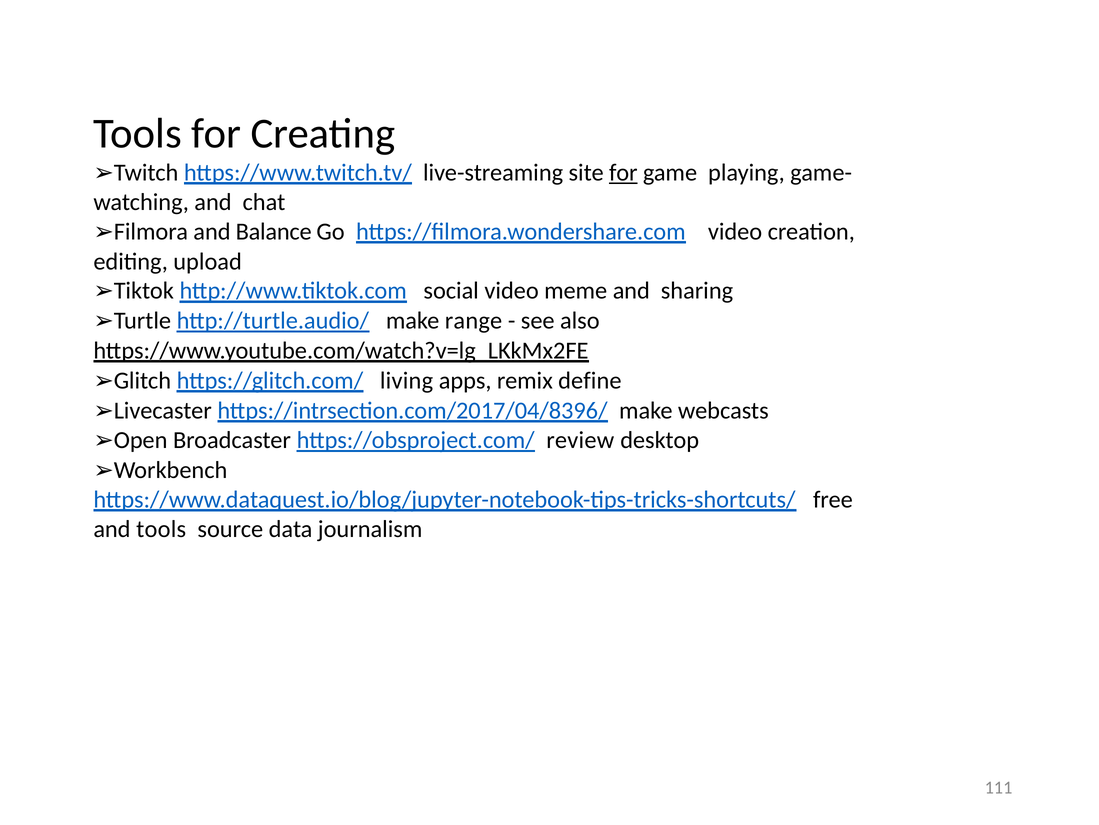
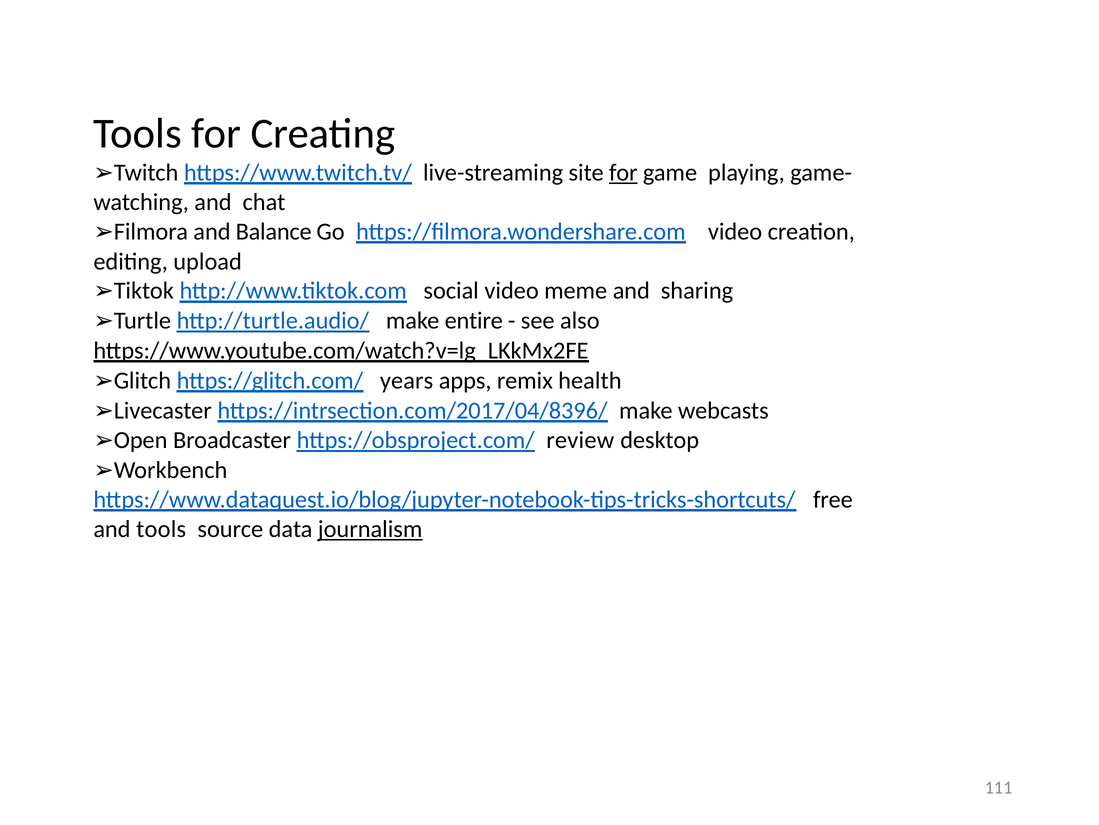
range: range -> entire
living: living -> years
define: define -> health
journalism underline: none -> present
